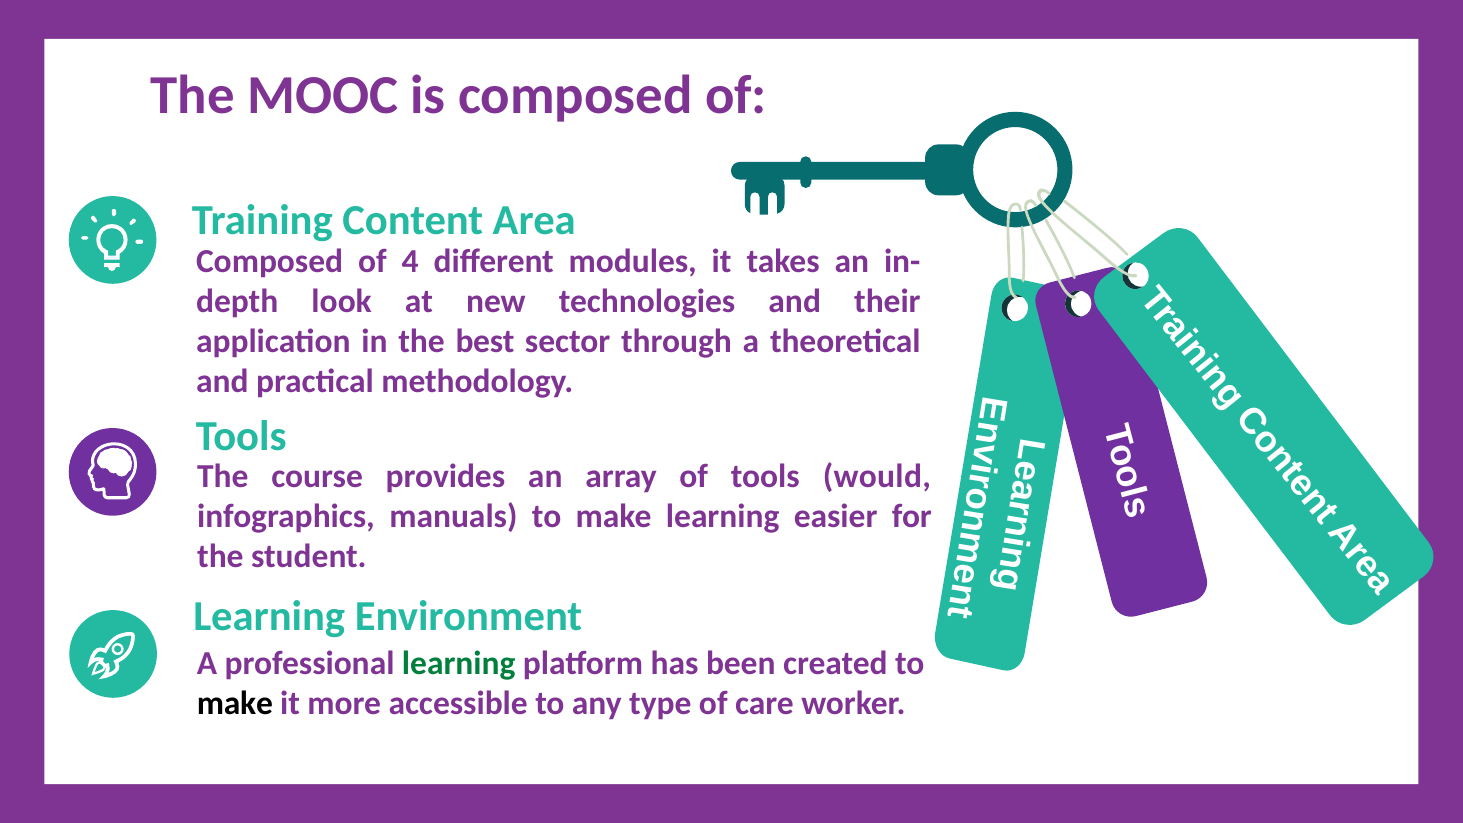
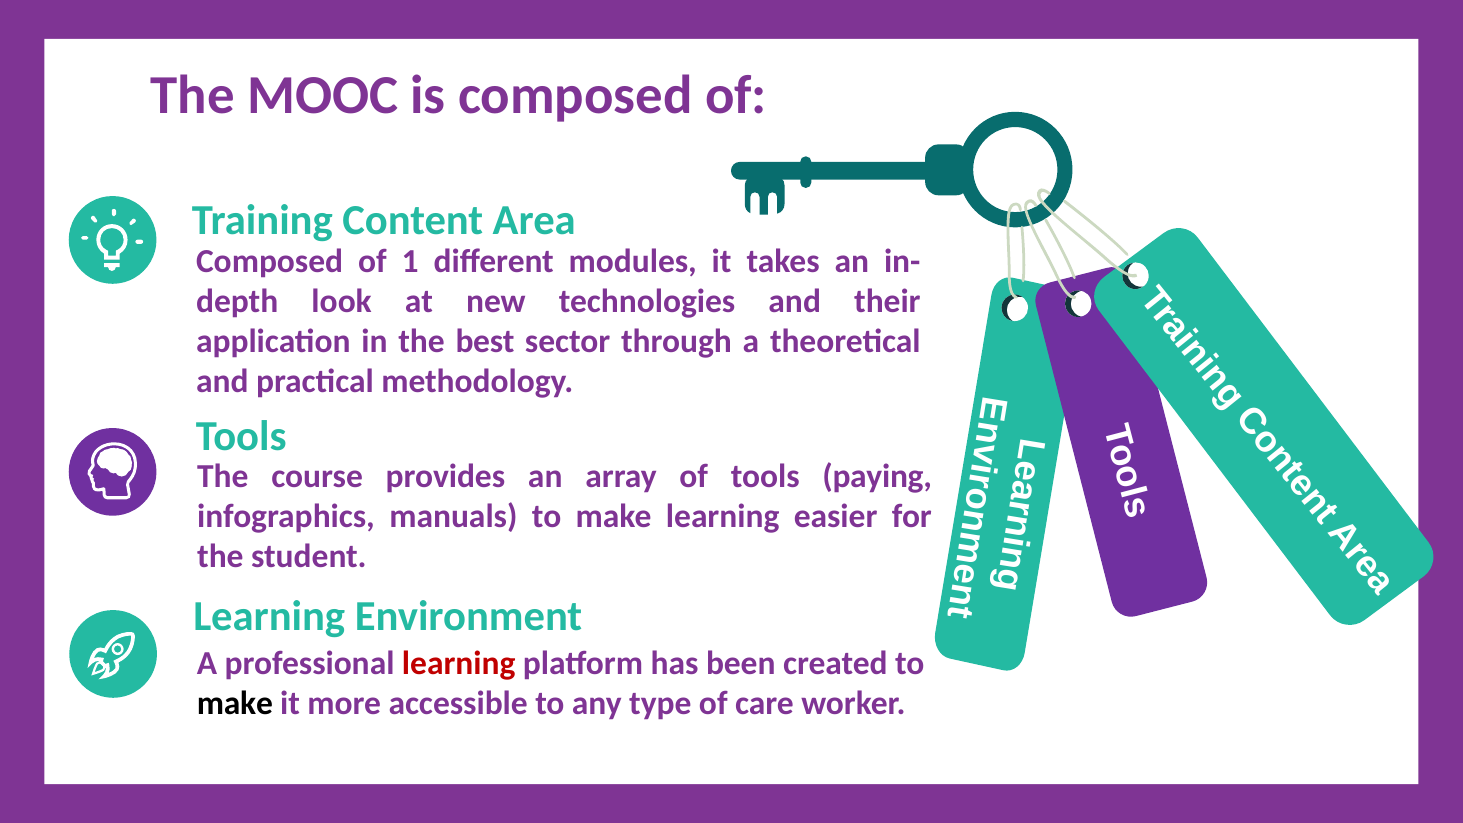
4: 4 -> 1
would: would -> paying
learning at (459, 664) colour: green -> red
